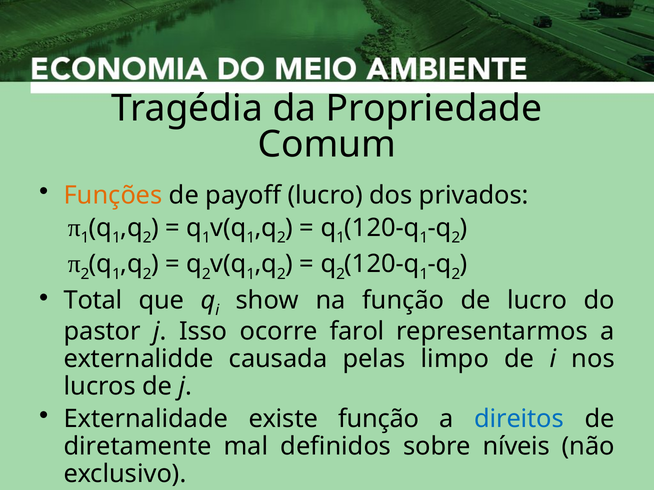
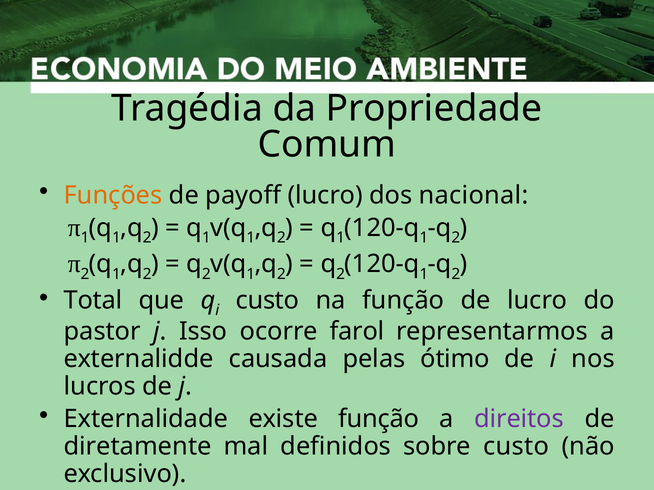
privados: privados -> nacional
i show: show -> custo
limpo: limpo -> ótimo
direitos colour: blue -> purple
sobre níveis: níveis -> custo
